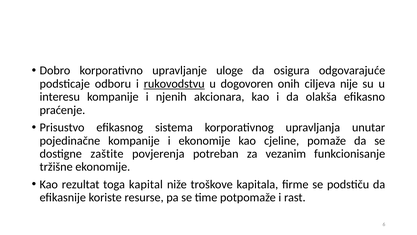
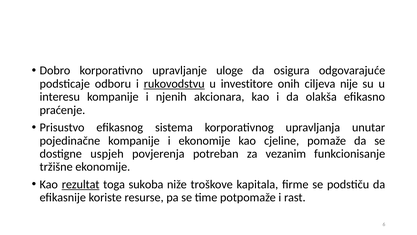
dogovoren: dogovoren -> investitore
zaštite: zaštite -> uspjeh
rezultat underline: none -> present
kapital: kapital -> sukoba
